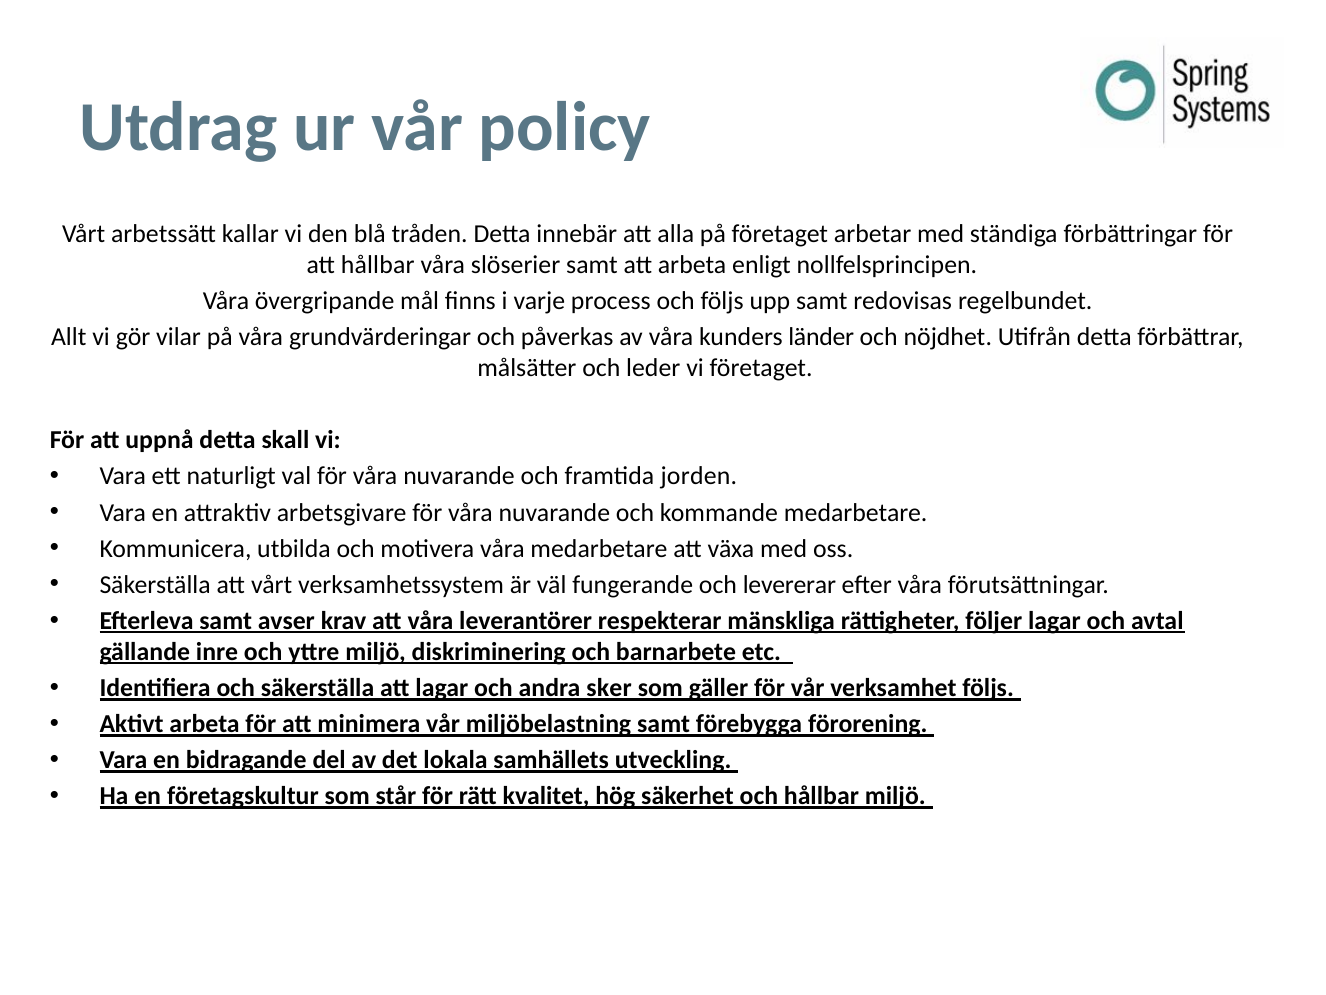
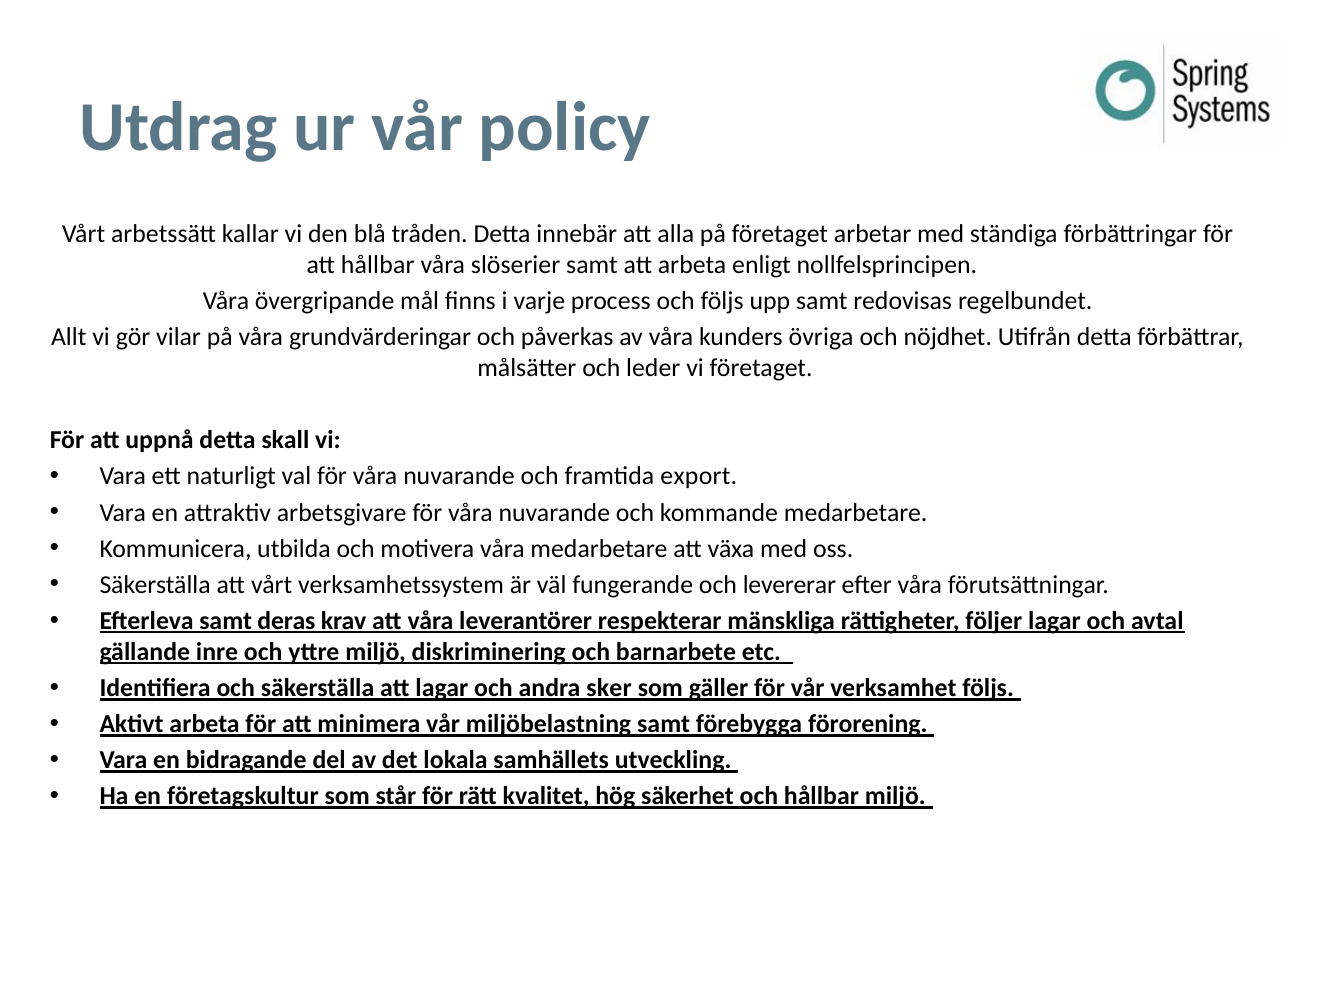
länder: länder -> övriga
jorden: jorden -> export
avser: avser -> deras
